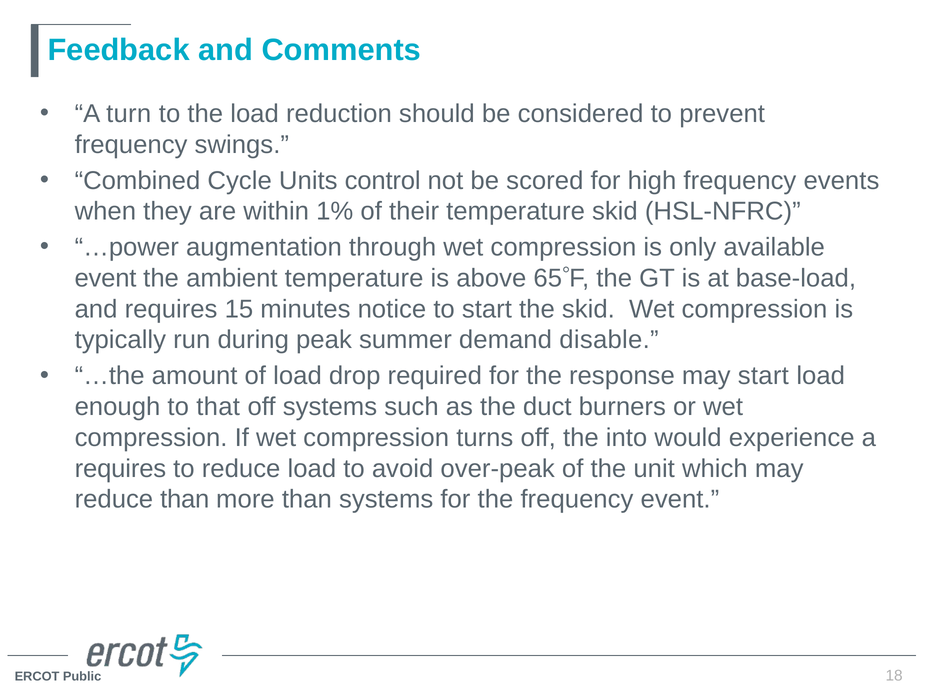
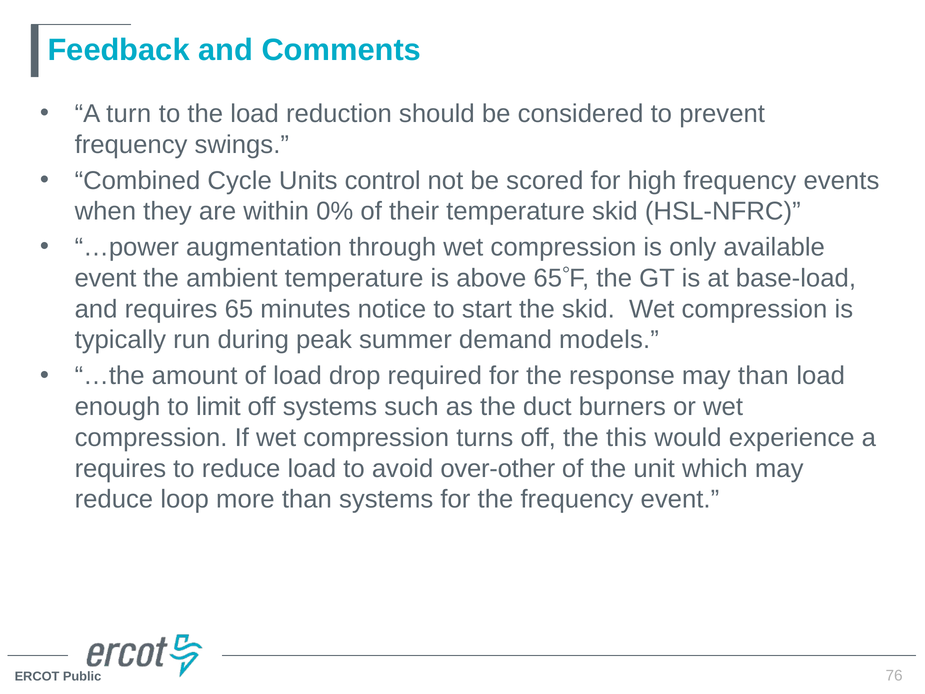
1%: 1% -> 0%
requires 15: 15 -> 65
disable: disable -> models
may start: start -> than
that: that -> limit
into: into -> this
over-peak: over-peak -> over-other
reduce than: than -> loop
18: 18 -> 76
